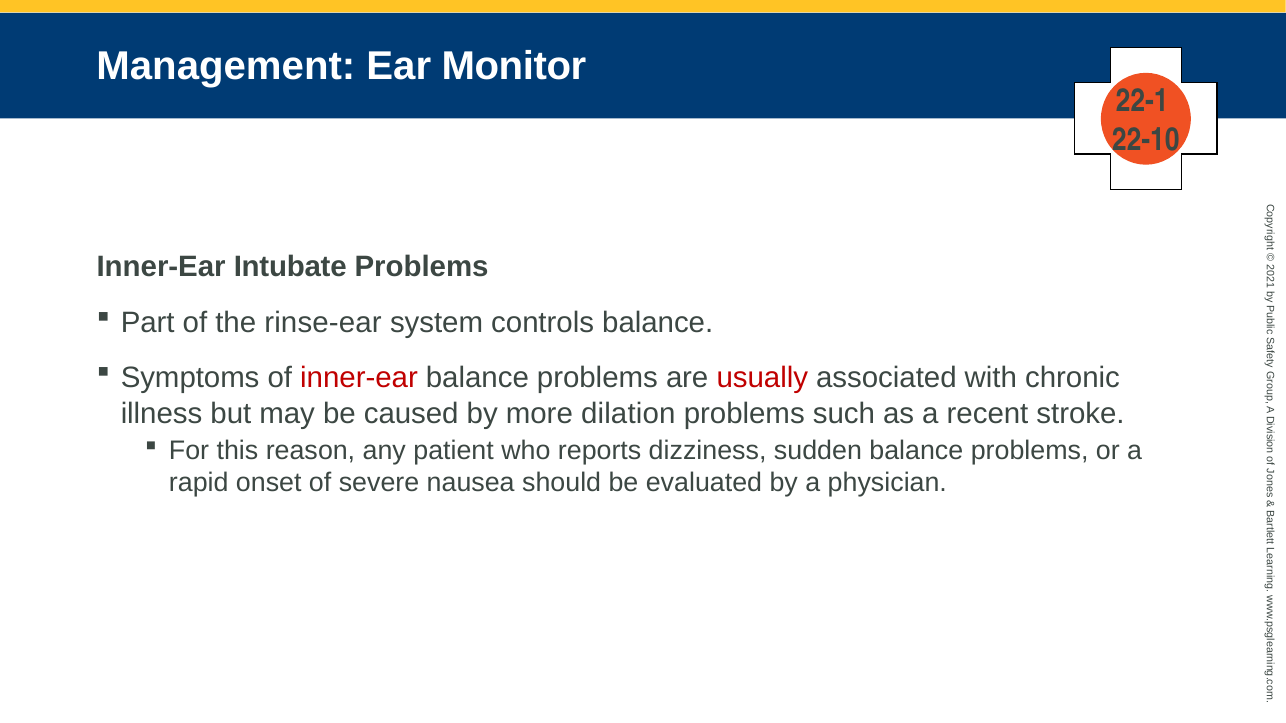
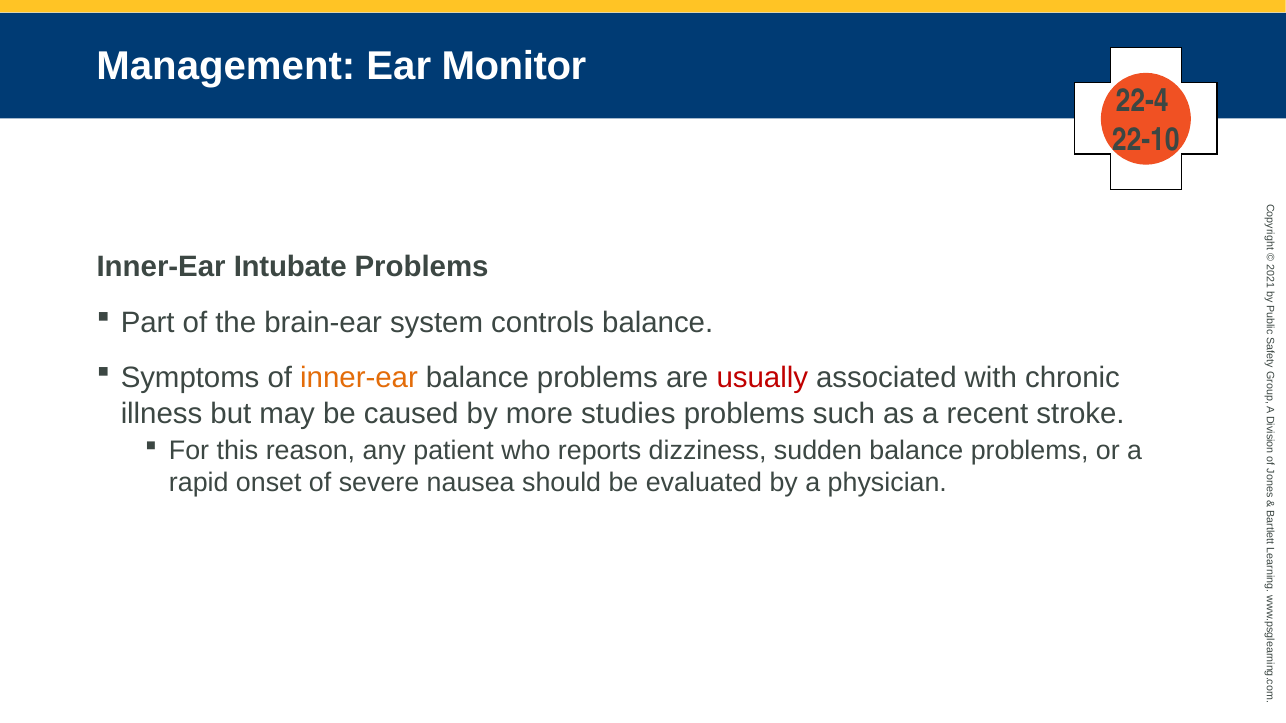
22-1: 22-1 -> 22-4
rinse-ear: rinse-ear -> brain-ear
inner-ear at (359, 378) colour: red -> orange
dilation: dilation -> studies
